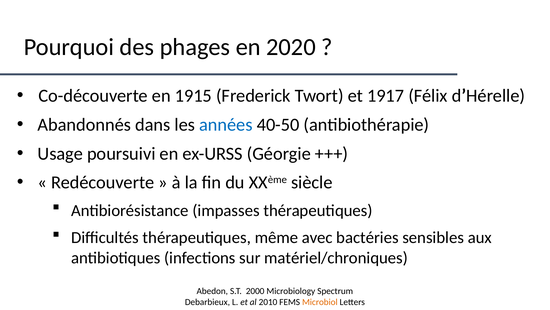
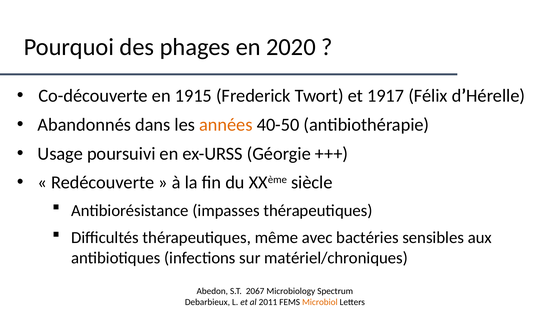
années colour: blue -> orange
2000: 2000 -> 2067
2010: 2010 -> 2011
